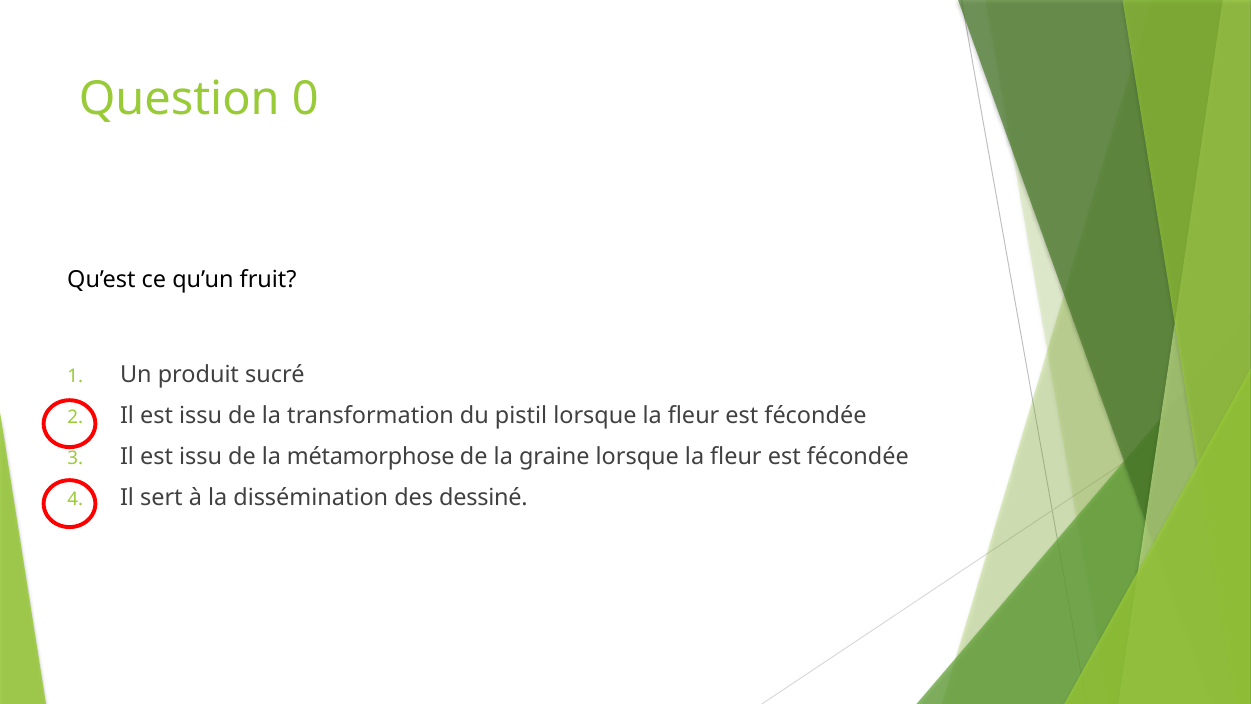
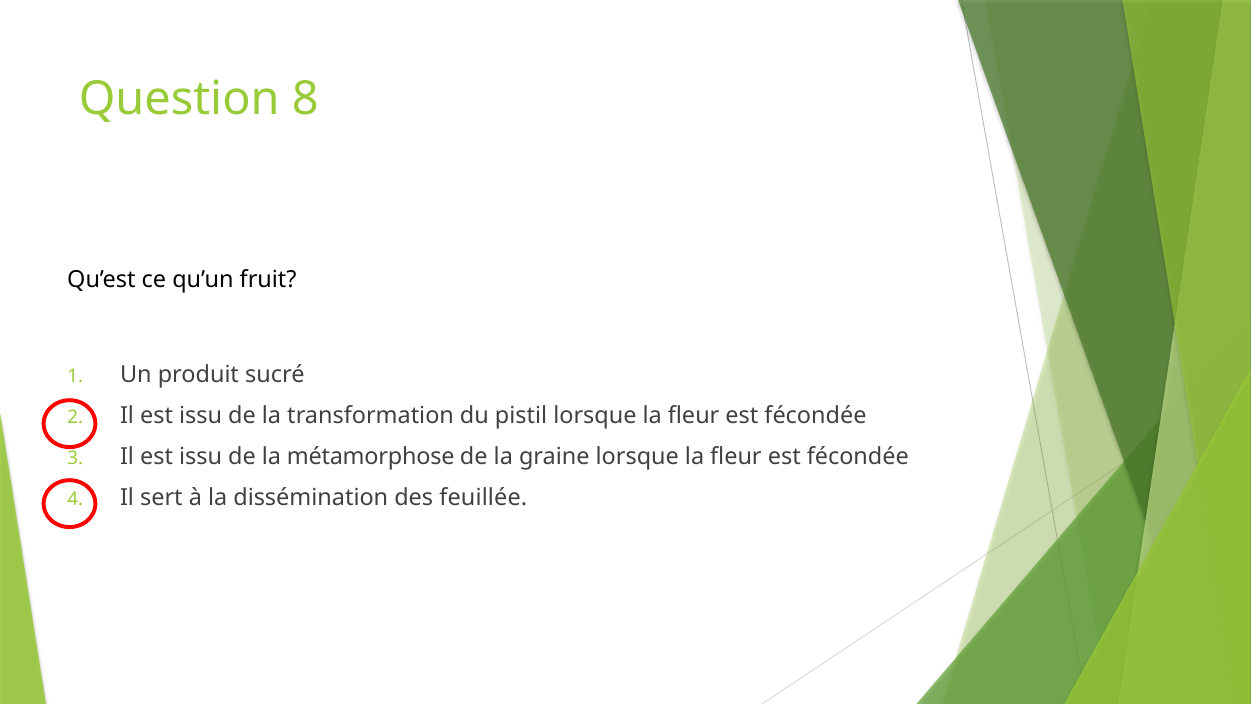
0: 0 -> 8
dessiné: dessiné -> feuillée
